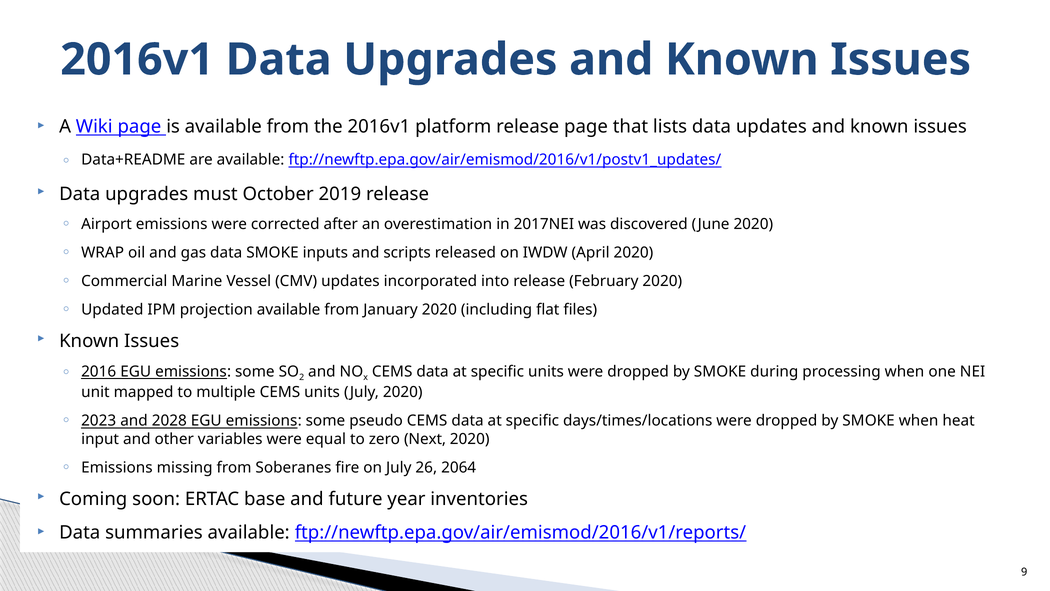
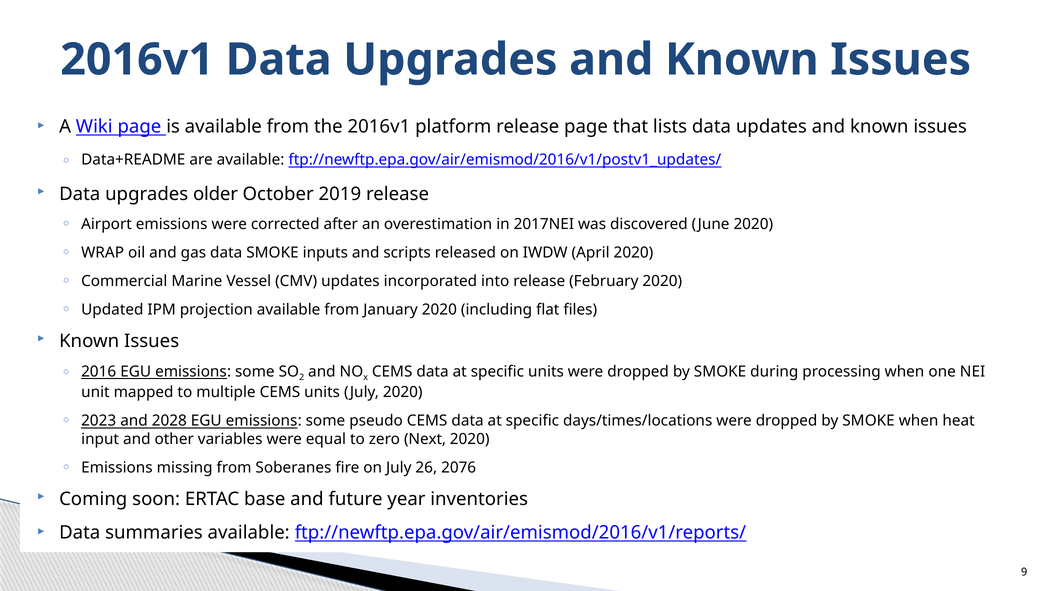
must: must -> older
2064: 2064 -> 2076
